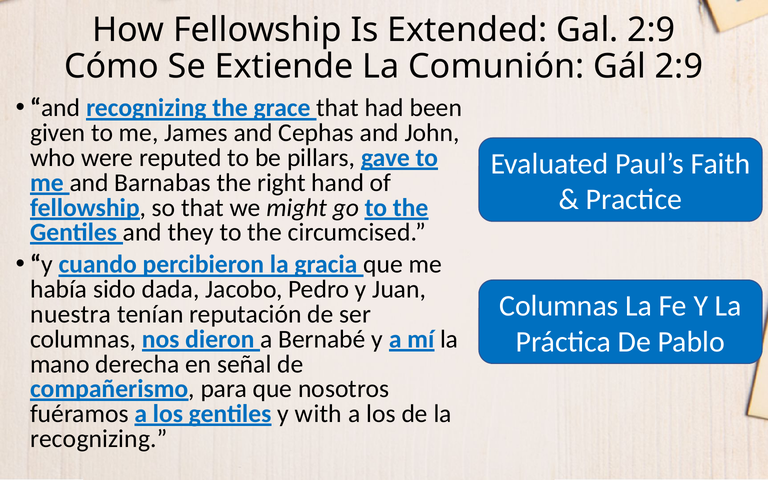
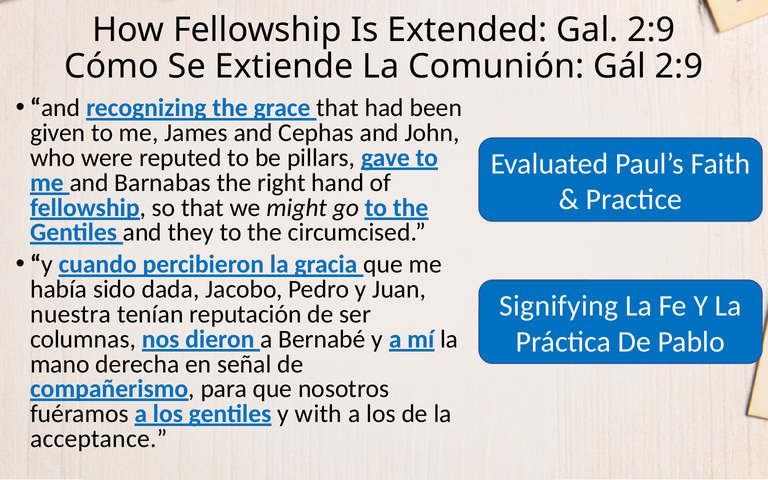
Columnas at (559, 306): Columnas -> Signifying
recognizing at (99, 439): recognizing -> acceptance
